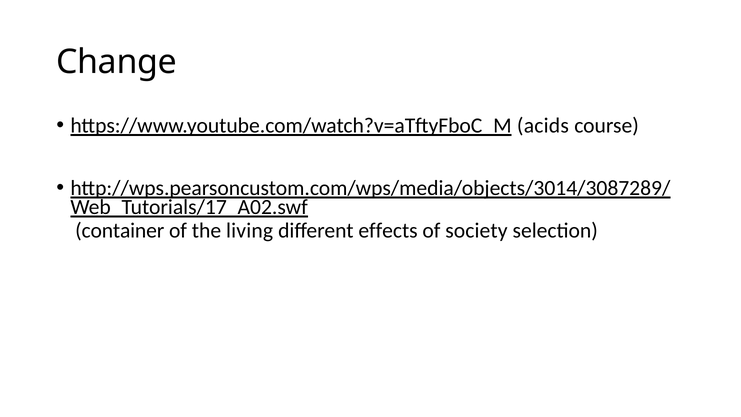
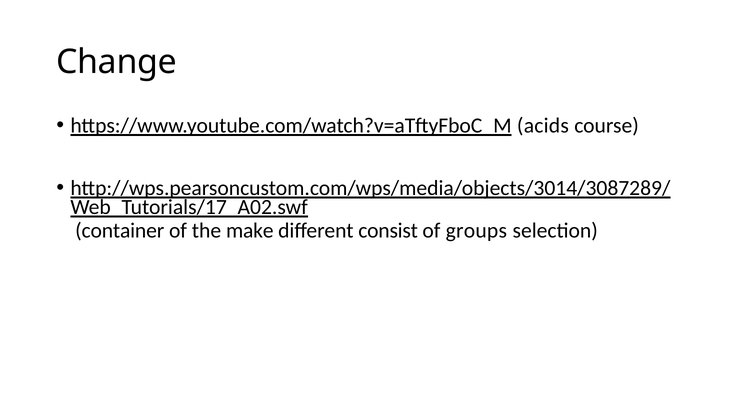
living: living -> make
effects: effects -> consist
society: society -> groups
